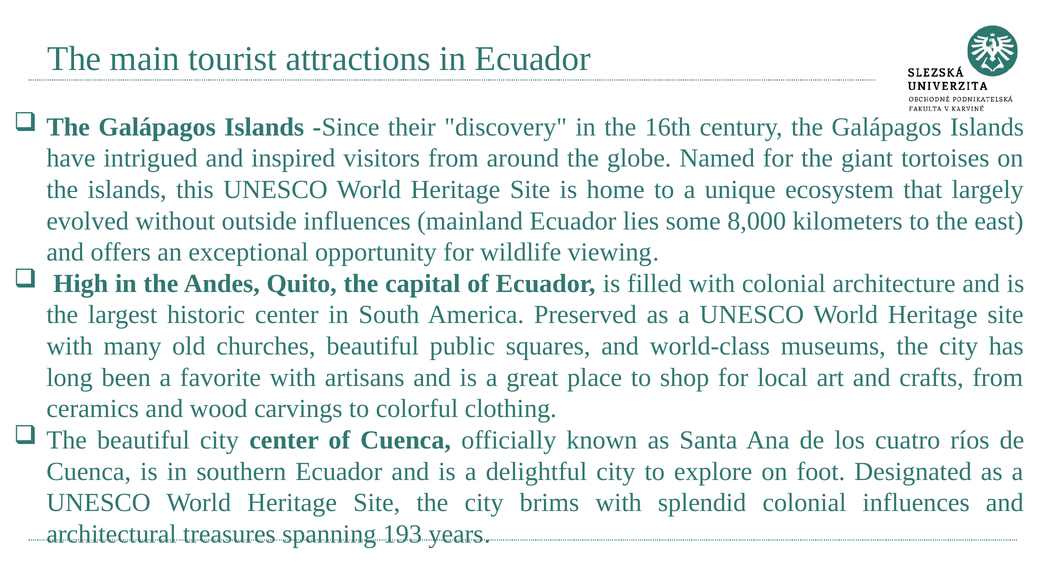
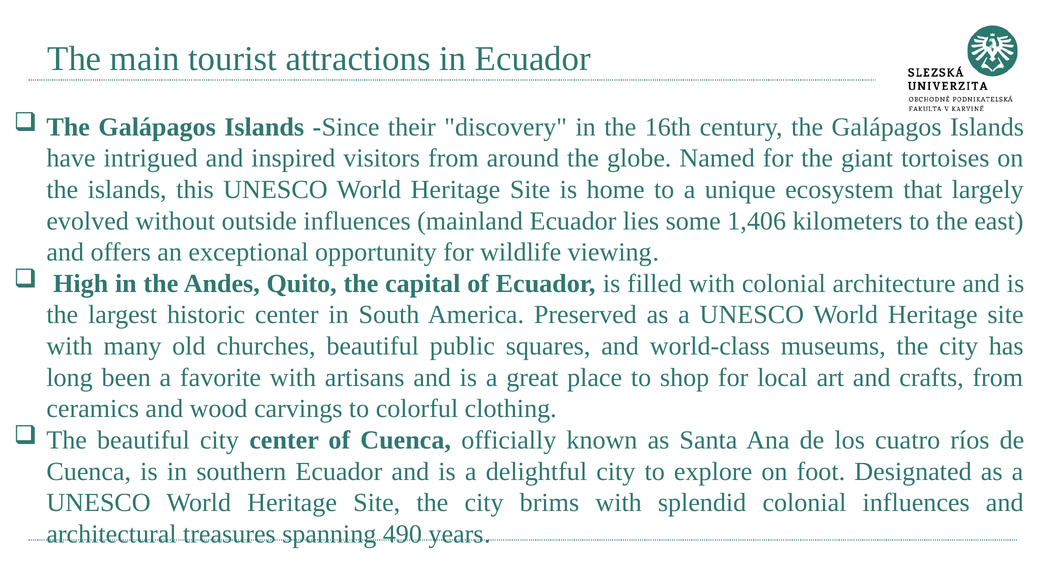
8,000: 8,000 -> 1,406
193: 193 -> 490
